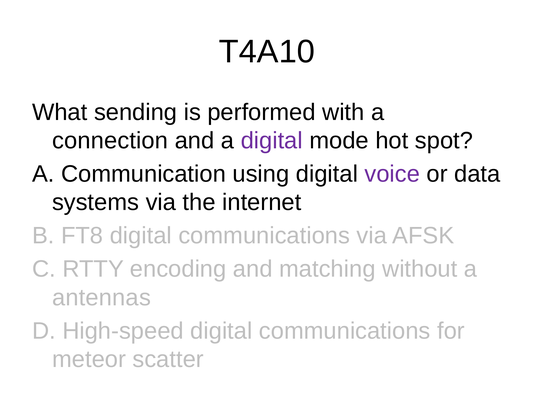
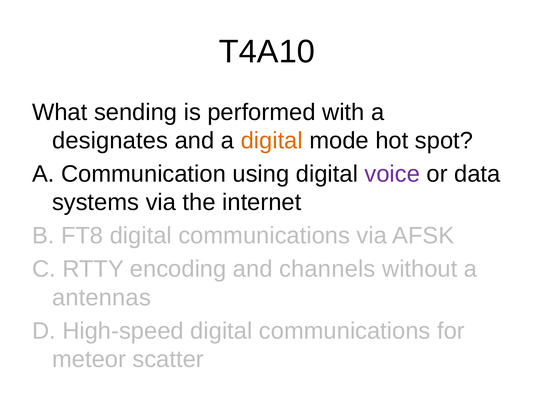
connection: connection -> designates
digital at (272, 141) colour: purple -> orange
matching: matching -> channels
